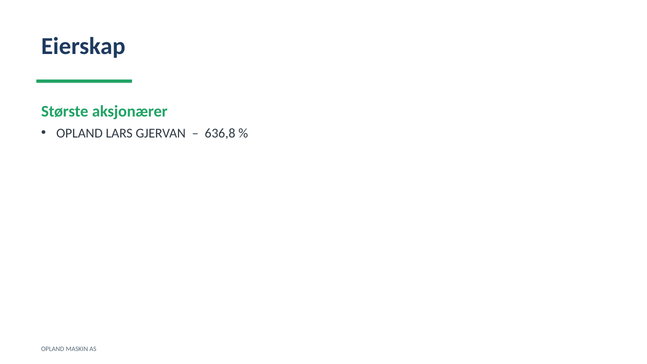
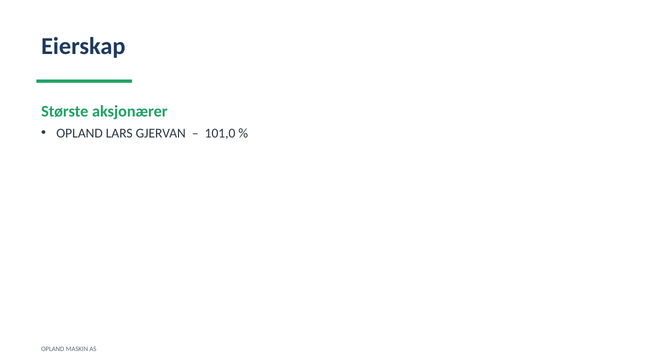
636,8: 636,8 -> 101,0
